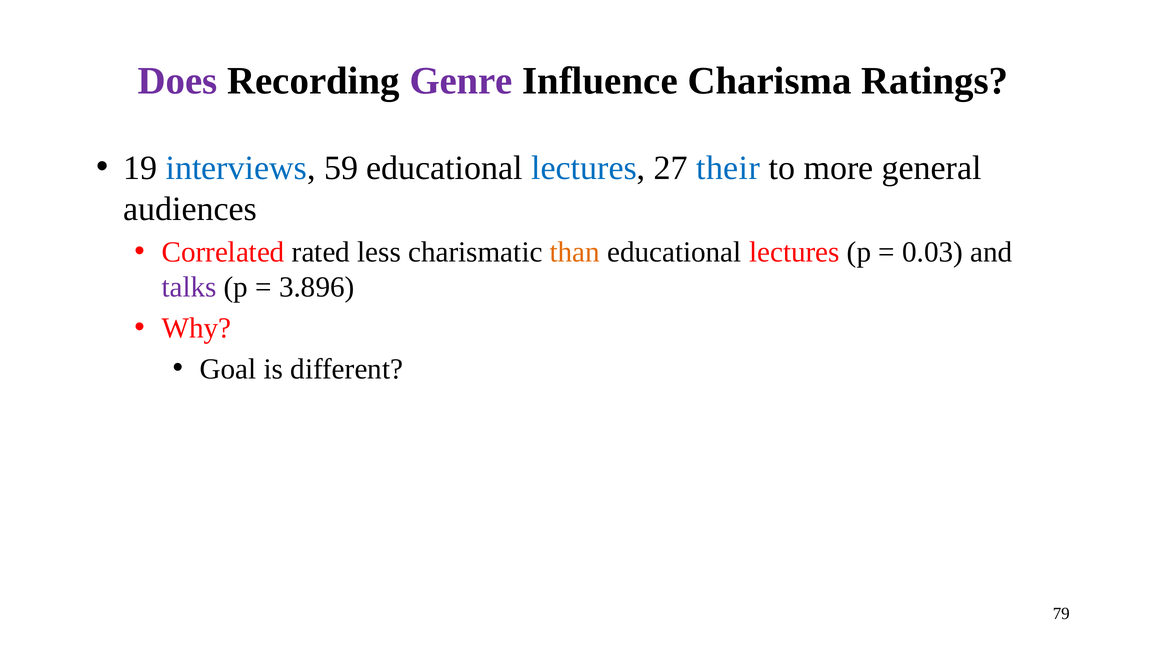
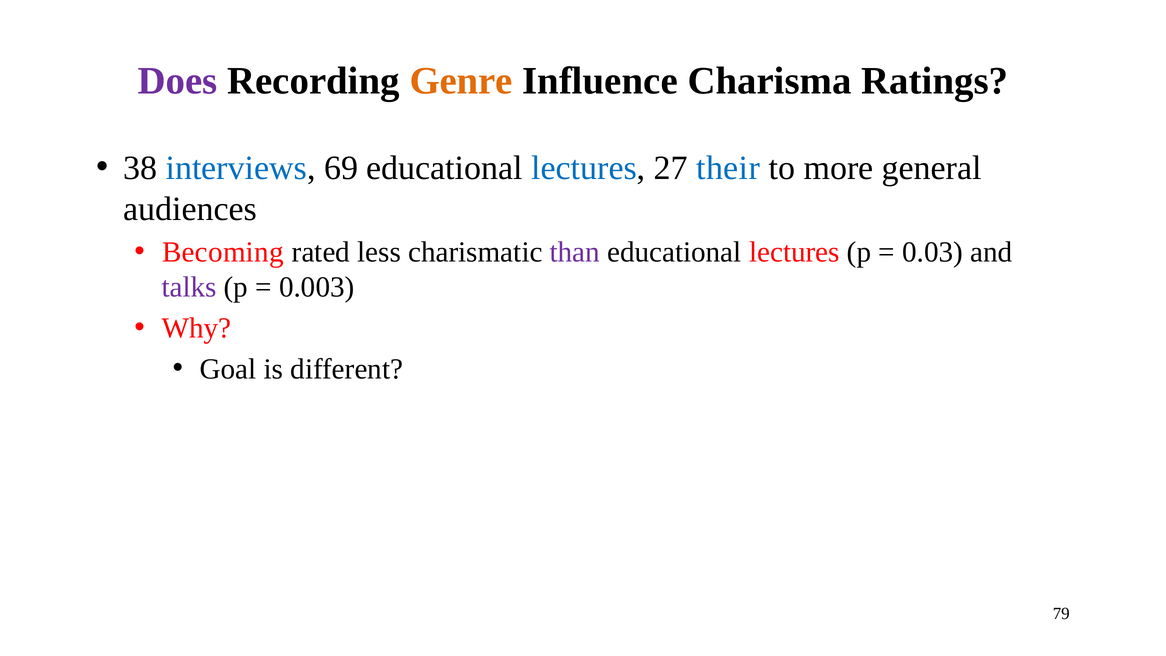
Genre colour: purple -> orange
19: 19 -> 38
59: 59 -> 69
Correlated: Correlated -> Becoming
than colour: orange -> purple
3.896: 3.896 -> 0.003
